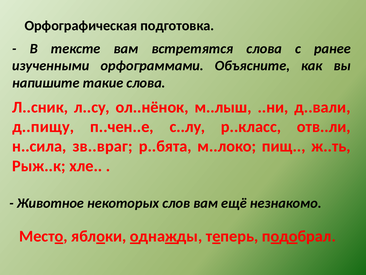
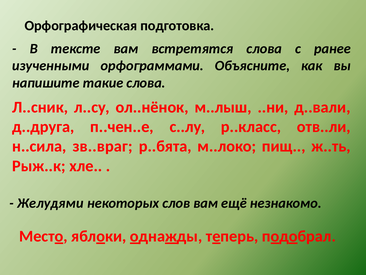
д..пищу: д..пищу -> д..друга
Животное: Животное -> Желудями
